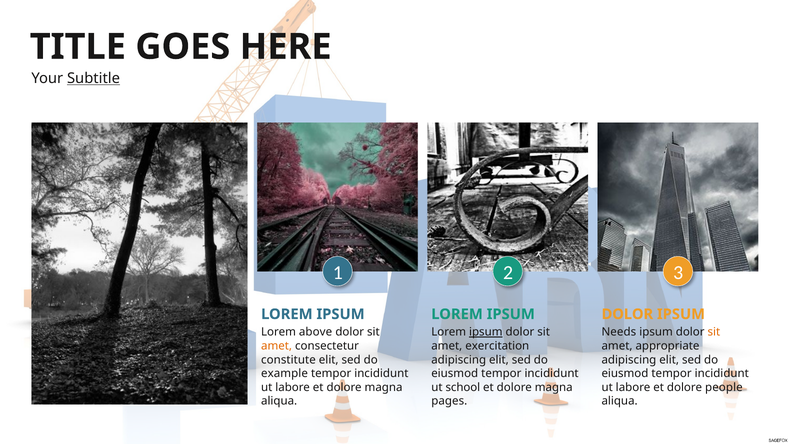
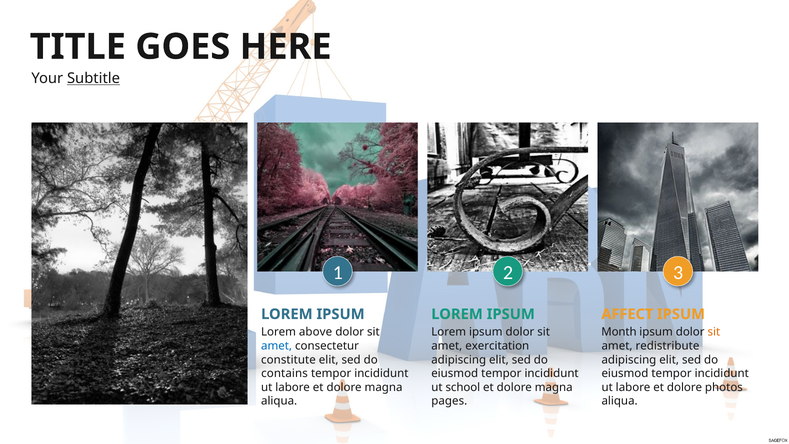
DOLOR at (627, 314): DOLOR -> AFFECT
ipsum at (486, 332) underline: present -> none
Needs: Needs -> Month
amet at (277, 346) colour: orange -> blue
appropriate: appropriate -> redistribute
example: example -> contains
people: people -> photos
